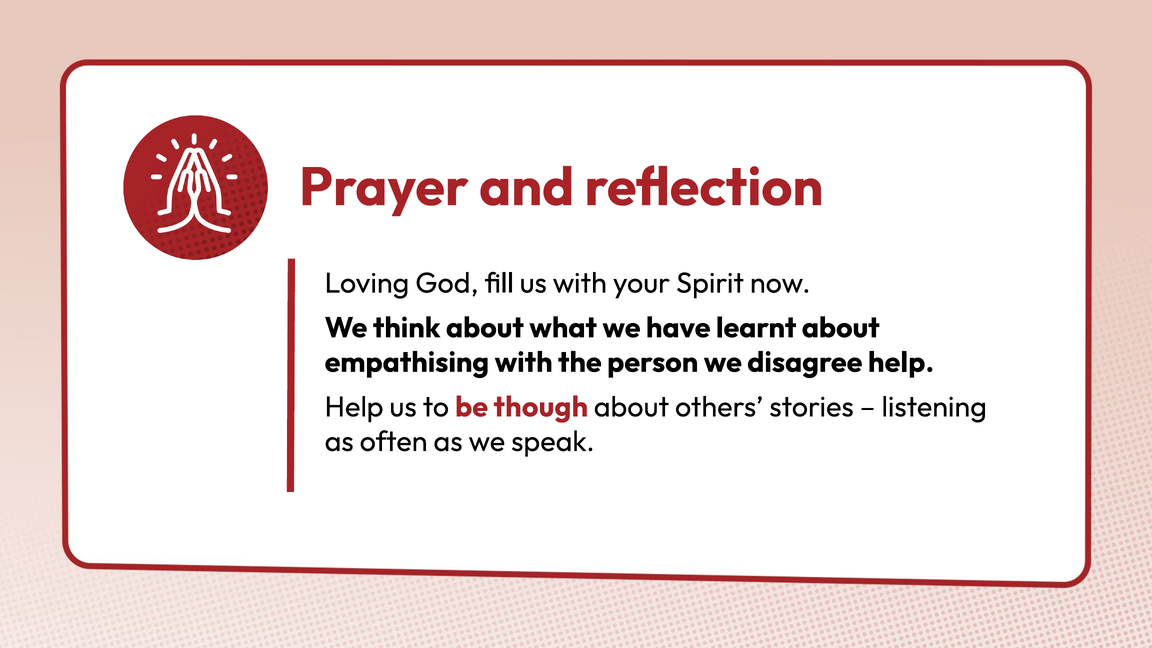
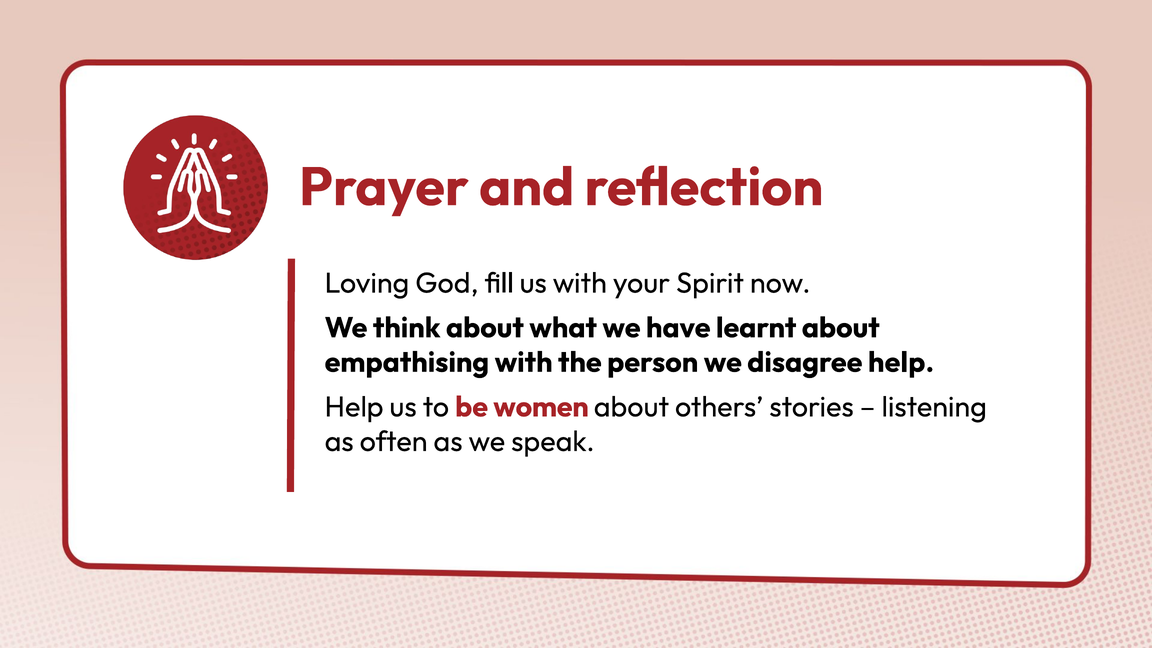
though: though -> women
